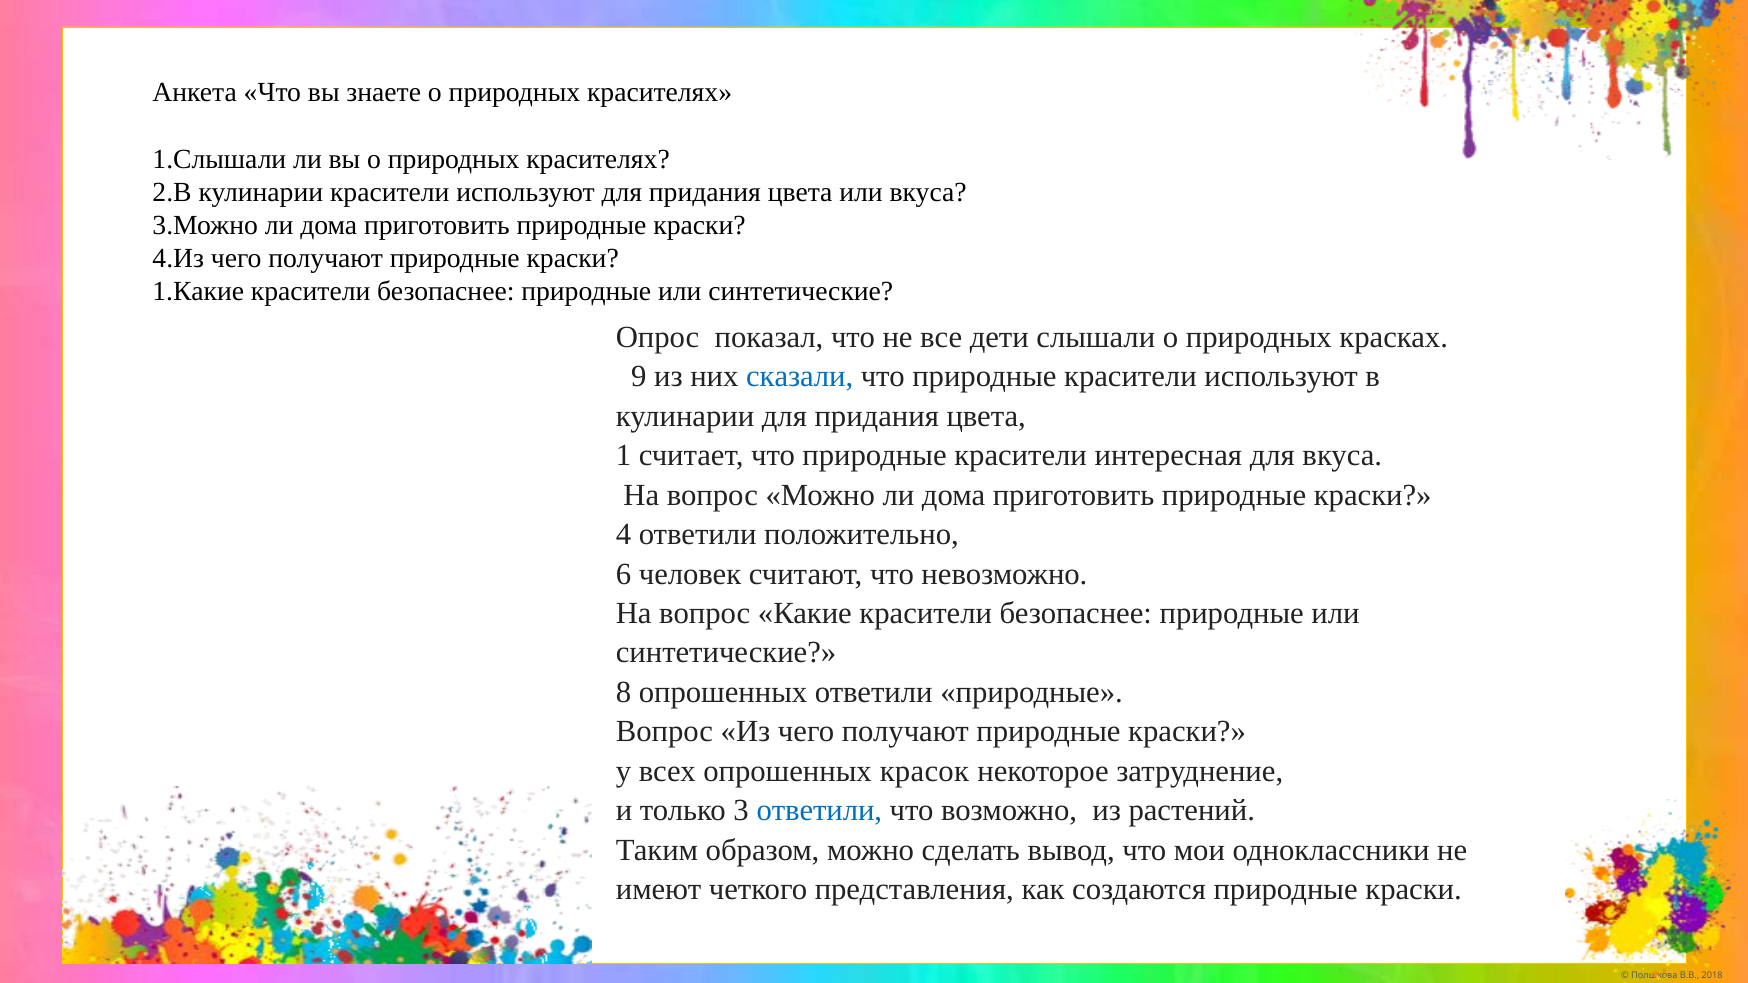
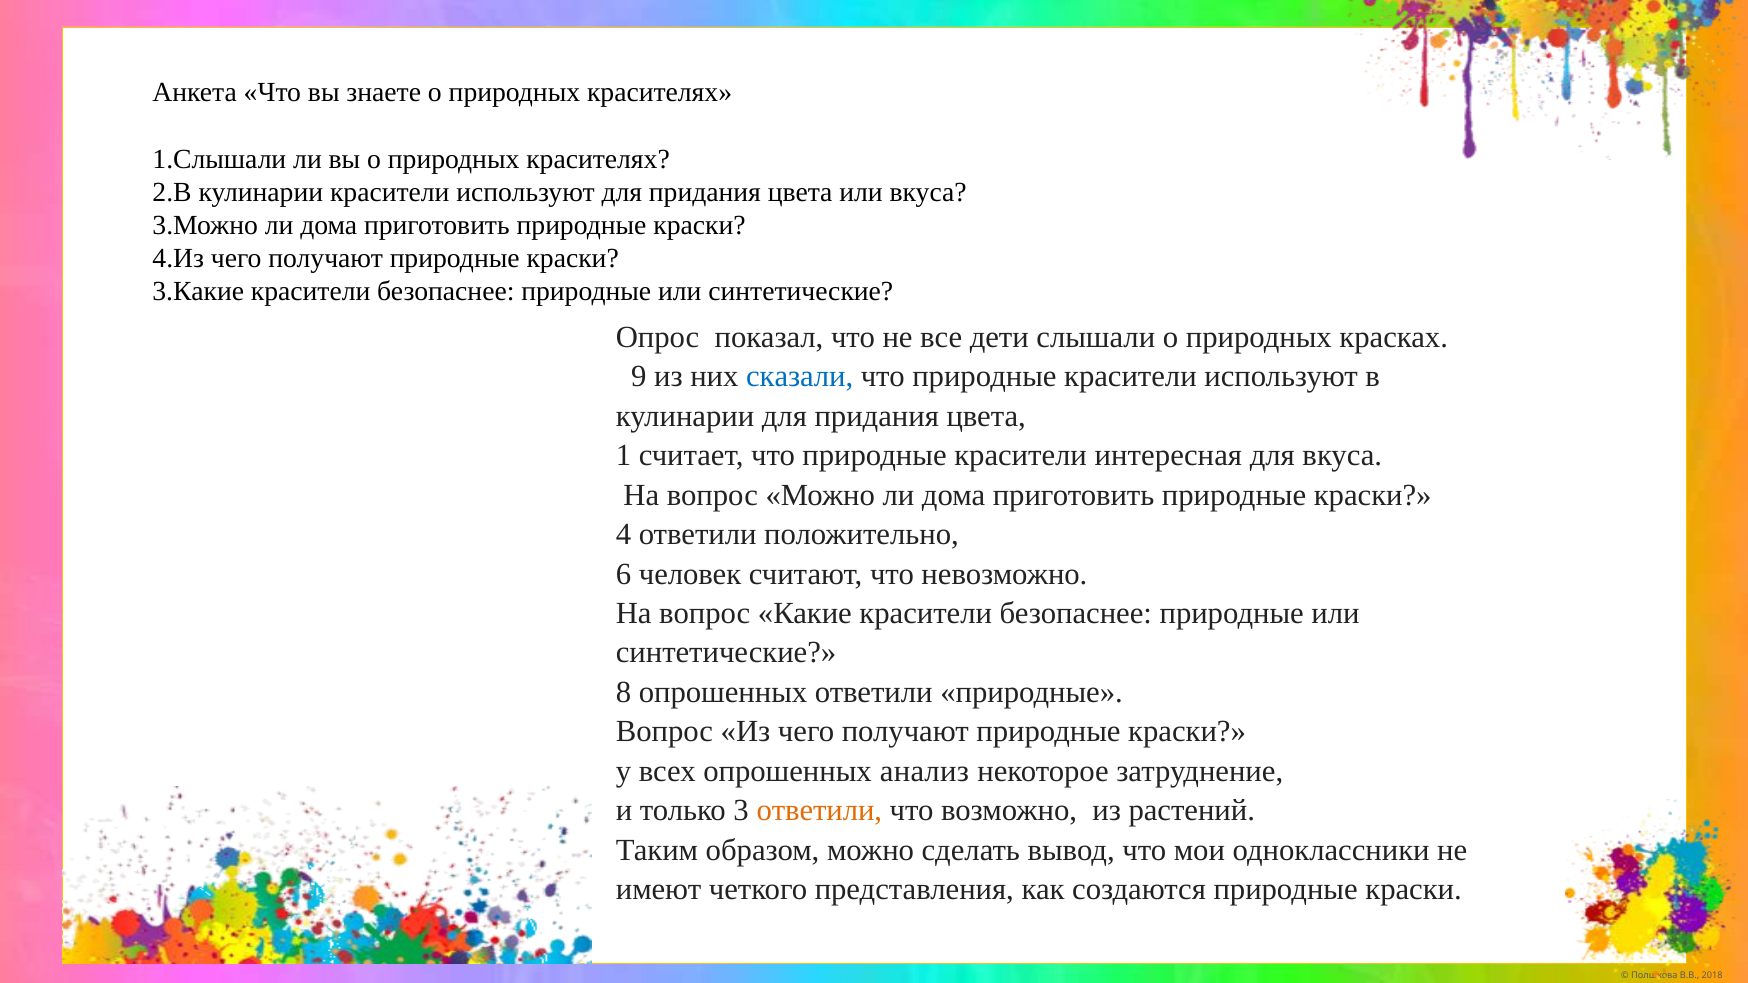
1.Какие: 1.Какие -> 3.Какие
красок: красок -> анализ
ответили at (819, 811) colour: blue -> orange
